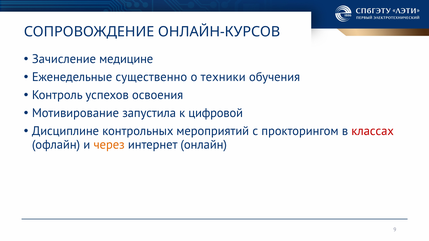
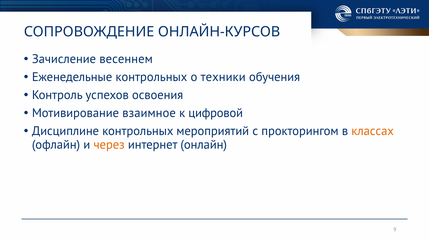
медицине: медицине -> весеннем
Еженедельные существенно: существенно -> контрольных
запустила: запустила -> взаимное
классах colour: red -> orange
